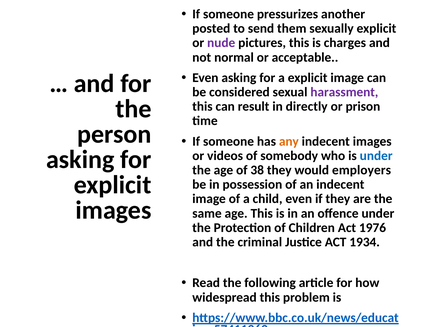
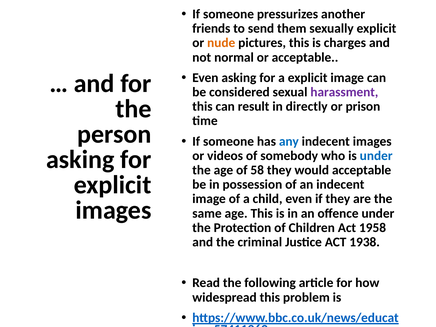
posted: posted -> friends
nude colour: purple -> orange
any colour: orange -> blue
38: 38 -> 58
would employers: employers -> acceptable
1976: 1976 -> 1958
1934: 1934 -> 1938
